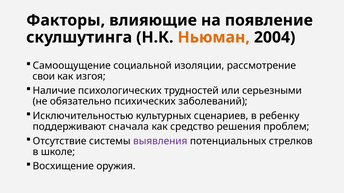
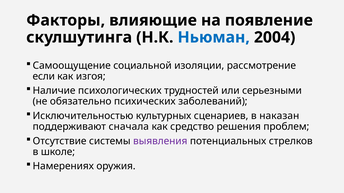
Ньюман colour: orange -> blue
свои: свои -> если
ребенку: ребенку -> наказан
Восхищение: Восхищение -> Намерениях
